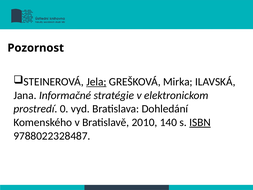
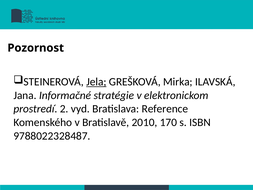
0: 0 -> 2
Dohledání: Dohledání -> Reference
140: 140 -> 170
ISBN underline: present -> none
